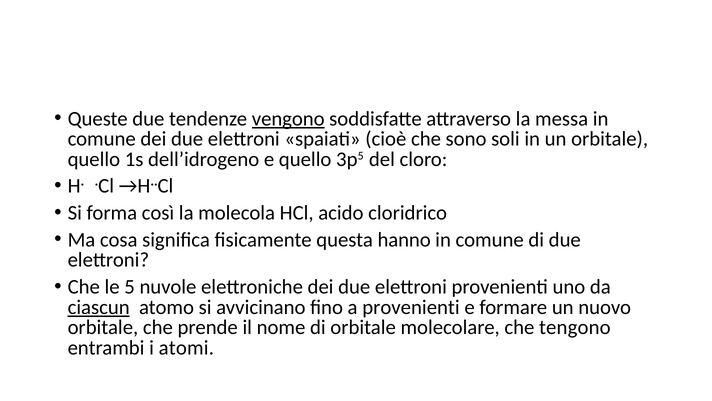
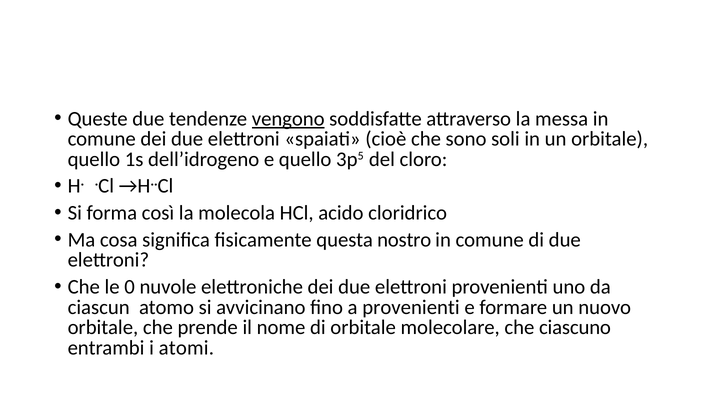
hanno: hanno -> nostro
5: 5 -> 0
ciascun underline: present -> none
tengono: tengono -> ciascuno
